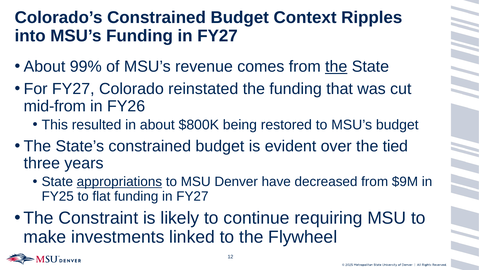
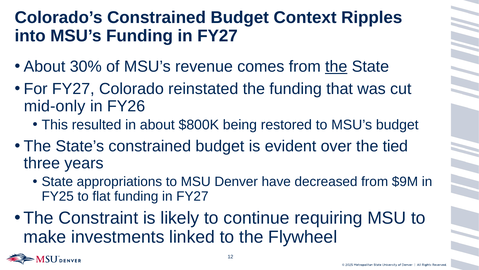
99%: 99% -> 30%
mid-from: mid-from -> mid-only
appropriations underline: present -> none
